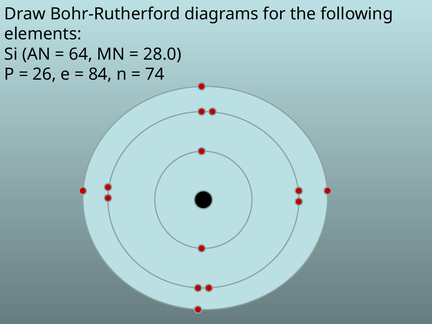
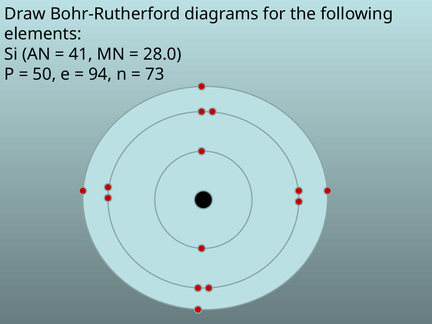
64: 64 -> 41
26: 26 -> 50
84: 84 -> 94
74: 74 -> 73
